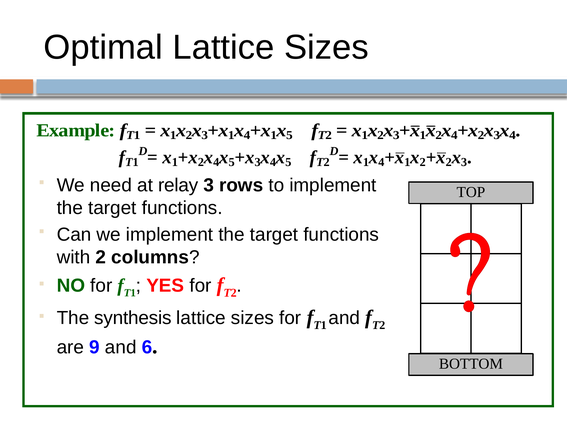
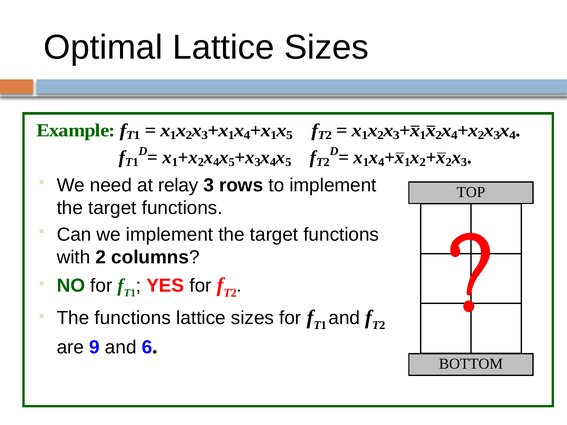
The synthesis: synthesis -> functions
